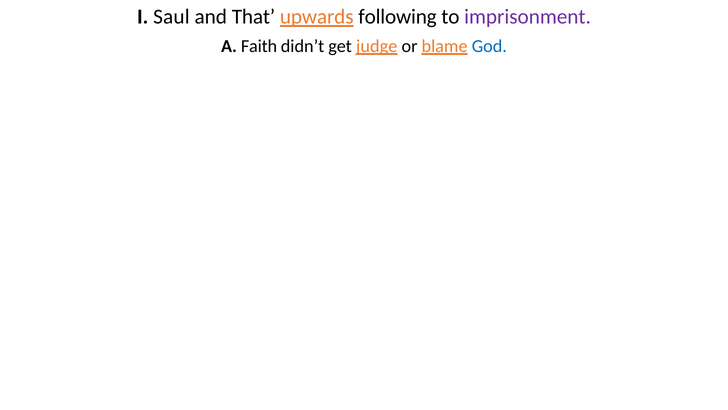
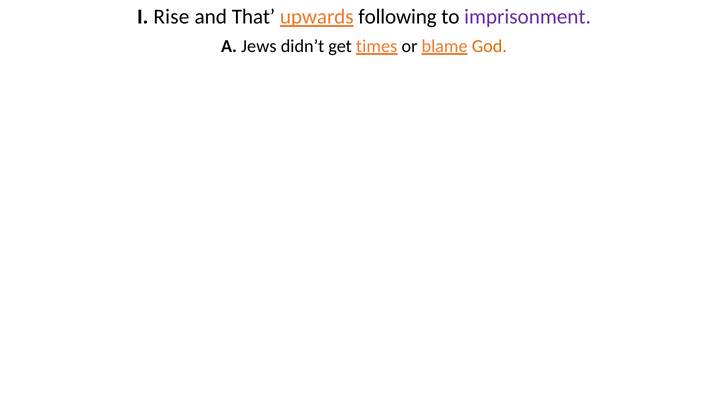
Saul: Saul -> Rise
Faith: Faith -> Jews
judge: judge -> times
God colour: blue -> orange
